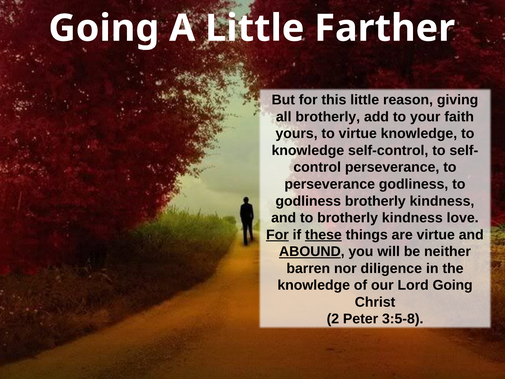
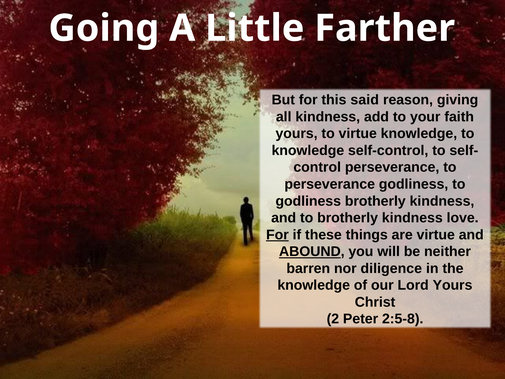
this little: little -> said
all brotherly: brotherly -> kindness
these underline: present -> none
Lord Going: Going -> Yours
3:5-8: 3:5-8 -> 2:5-8
